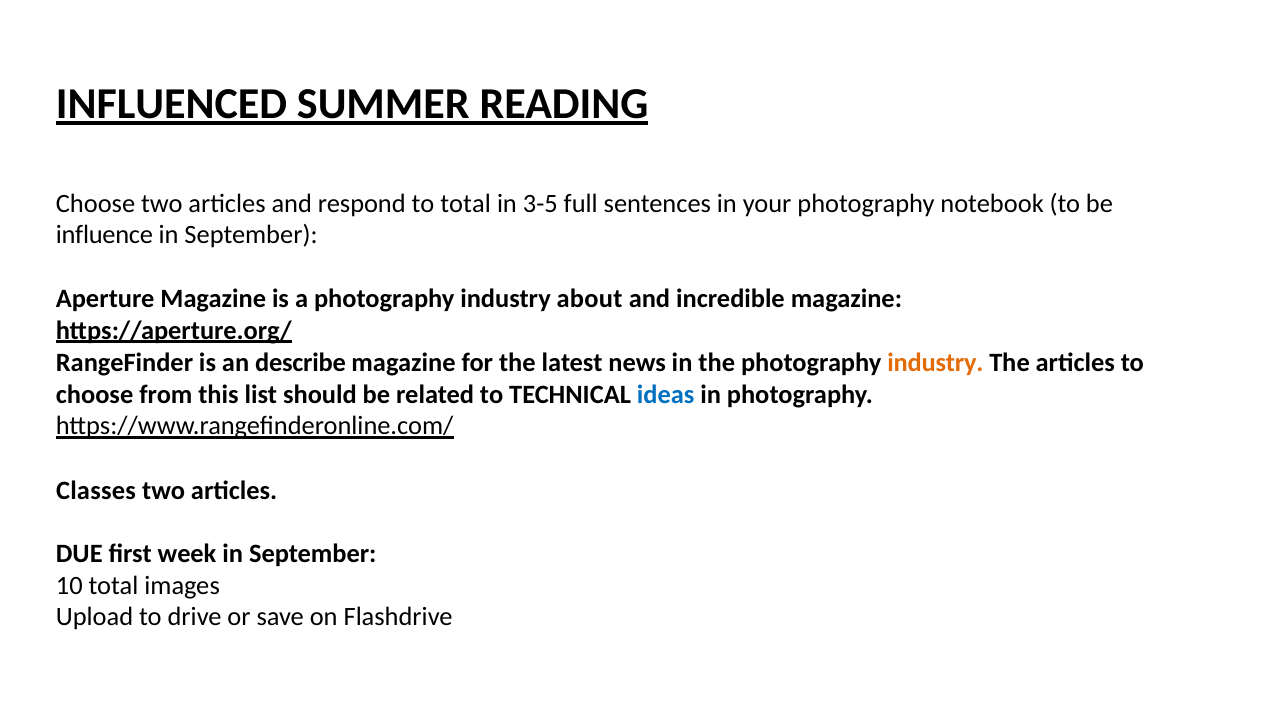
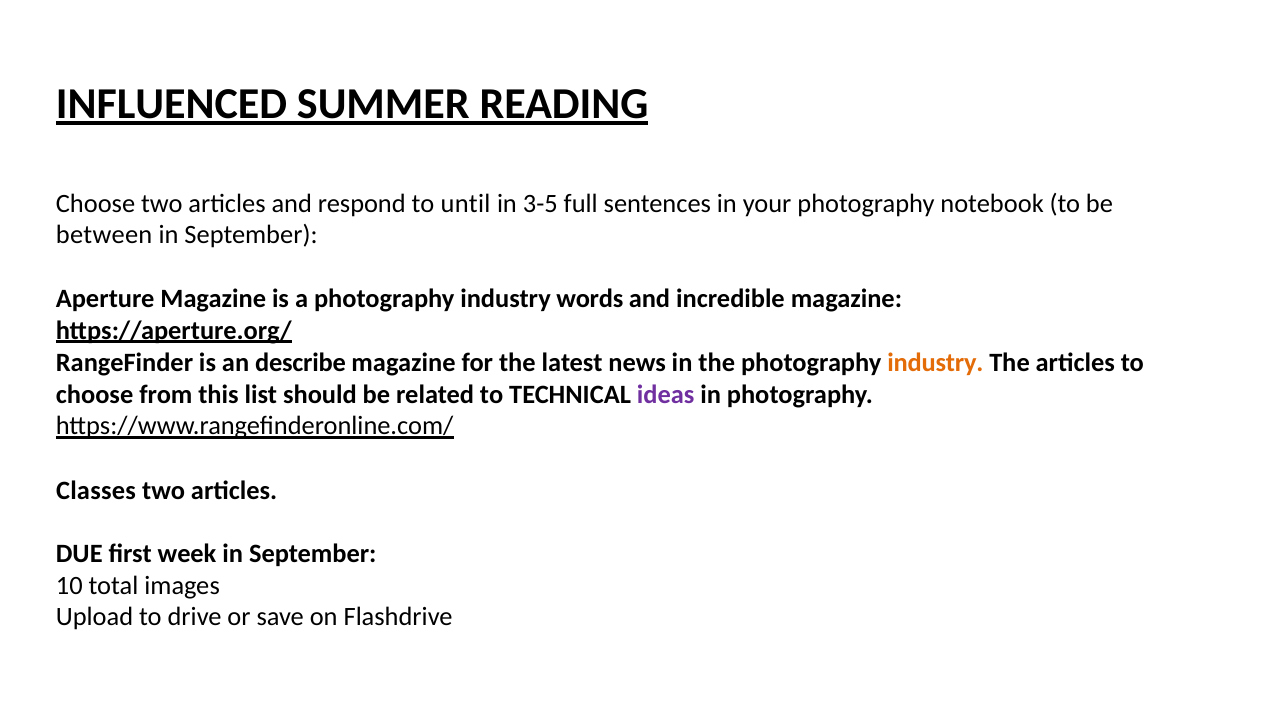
to total: total -> until
influence: influence -> between
about: about -> words
ideas colour: blue -> purple
